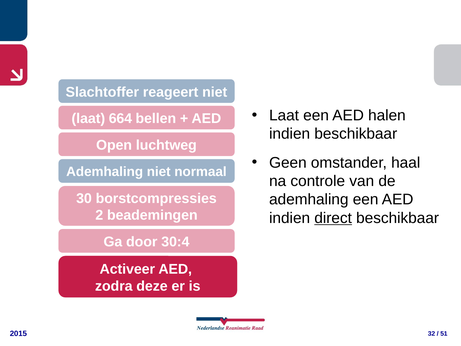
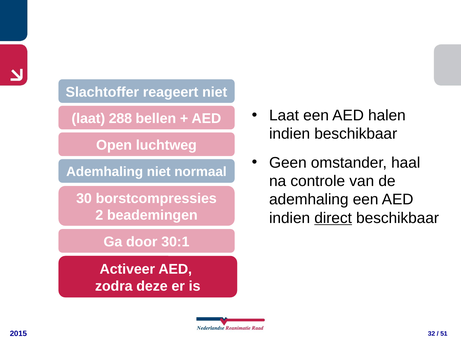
664: 664 -> 288
30:4: 30:4 -> 30:1
